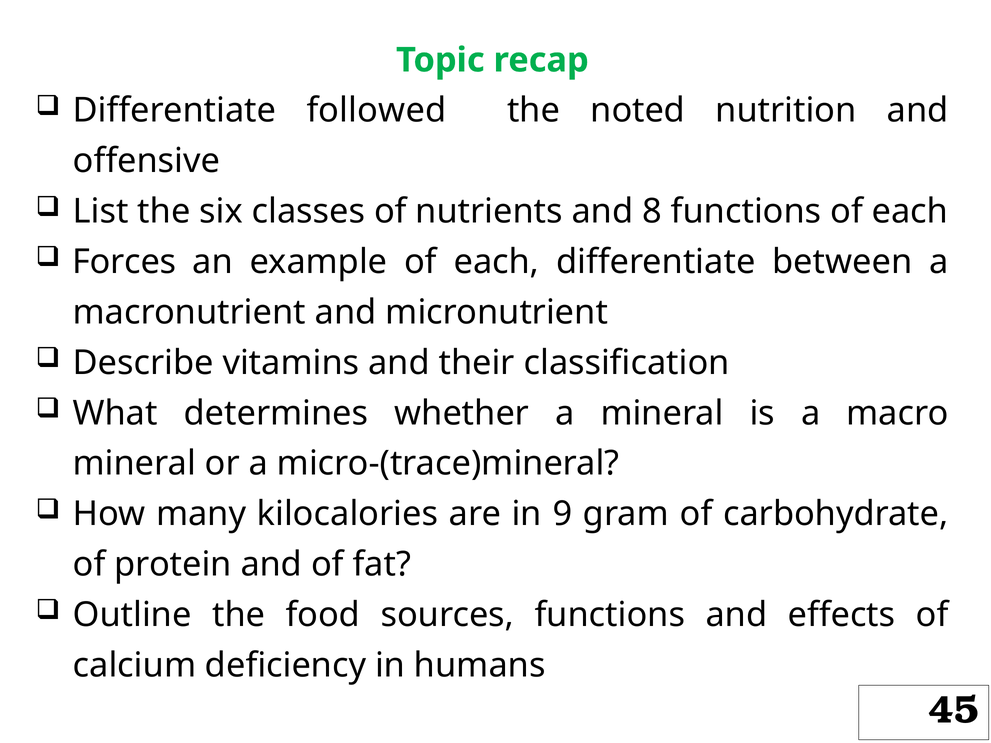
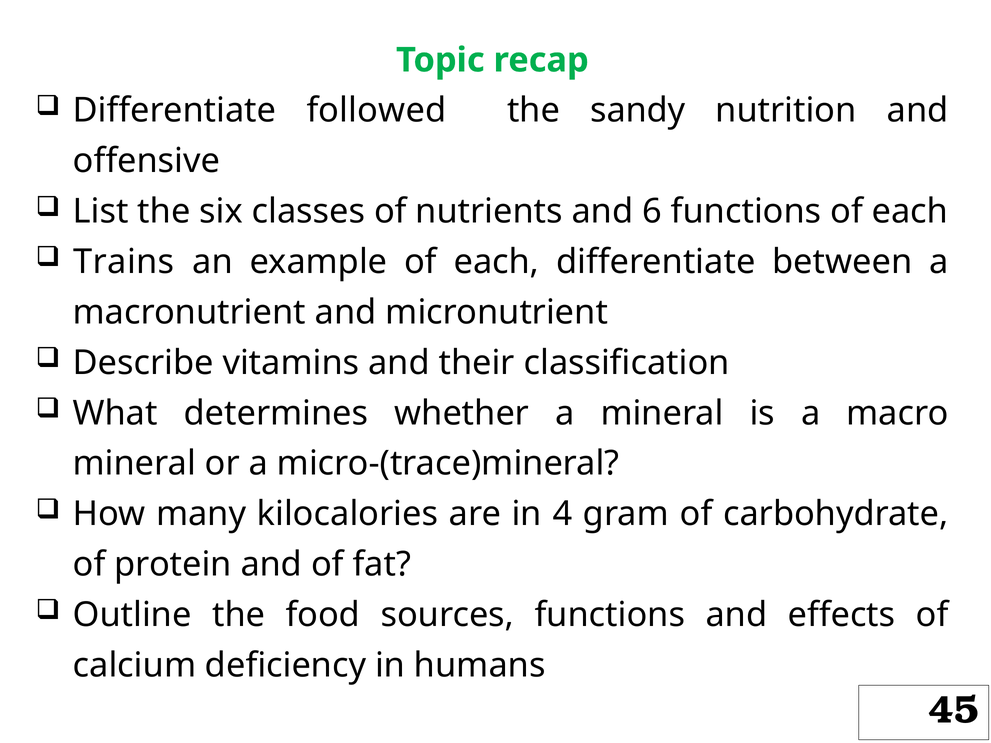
noted: noted -> sandy
8: 8 -> 6
Forces: Forces -> Trains
9: 9 -> 4
